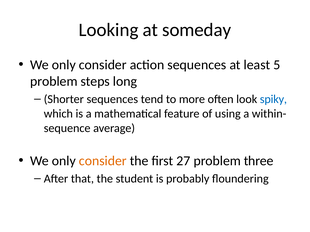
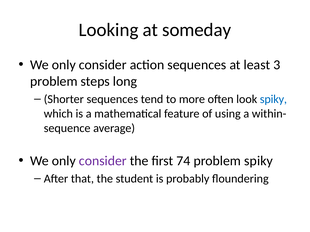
5: 5 -> 3
consider at (103, 161) colour: orange -> purple
27: 27 -> 74
problem three: three -> spiky
